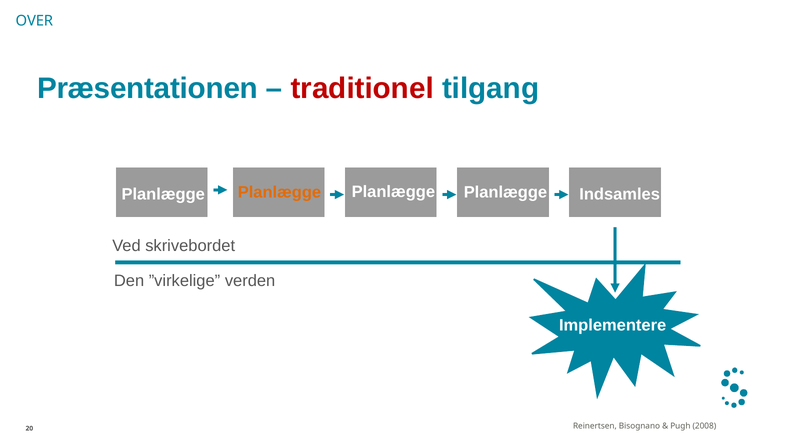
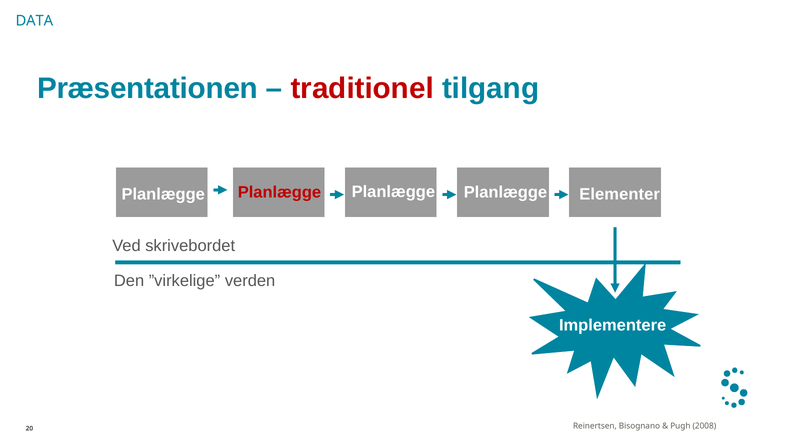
OVER: OVER -> DATA
Planlægge at (279, 192) colour: orange -> red
Indsamles: Indsamles -> Elementer
